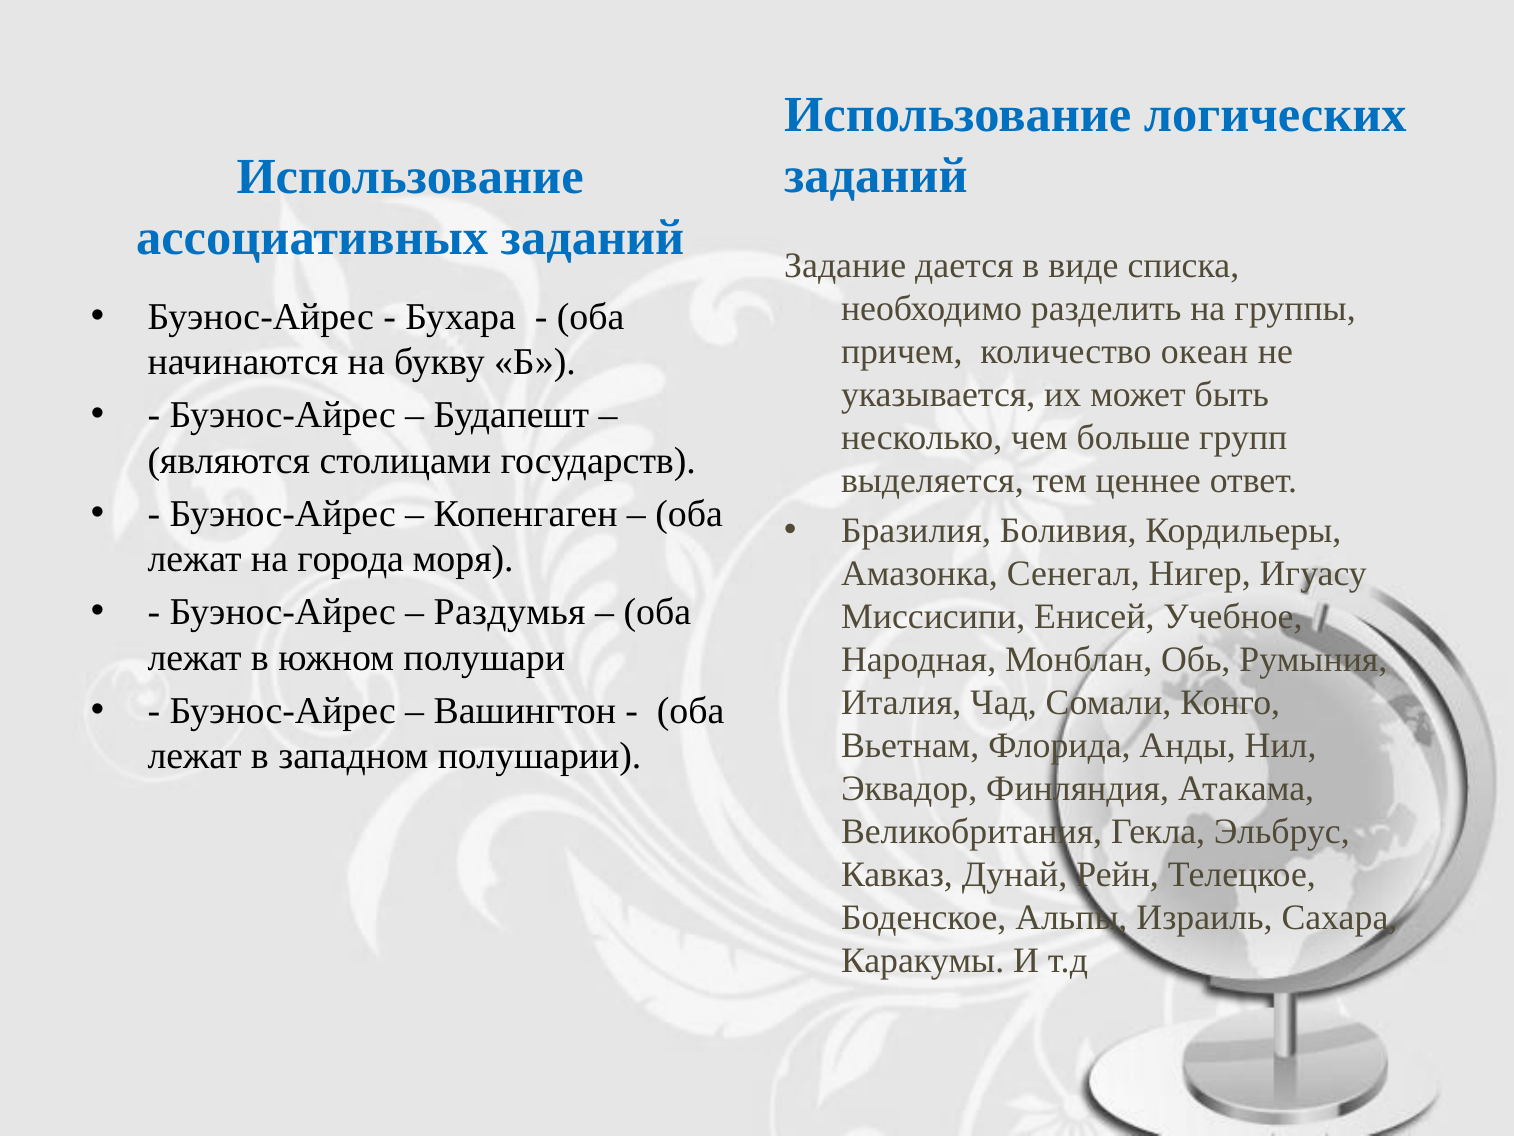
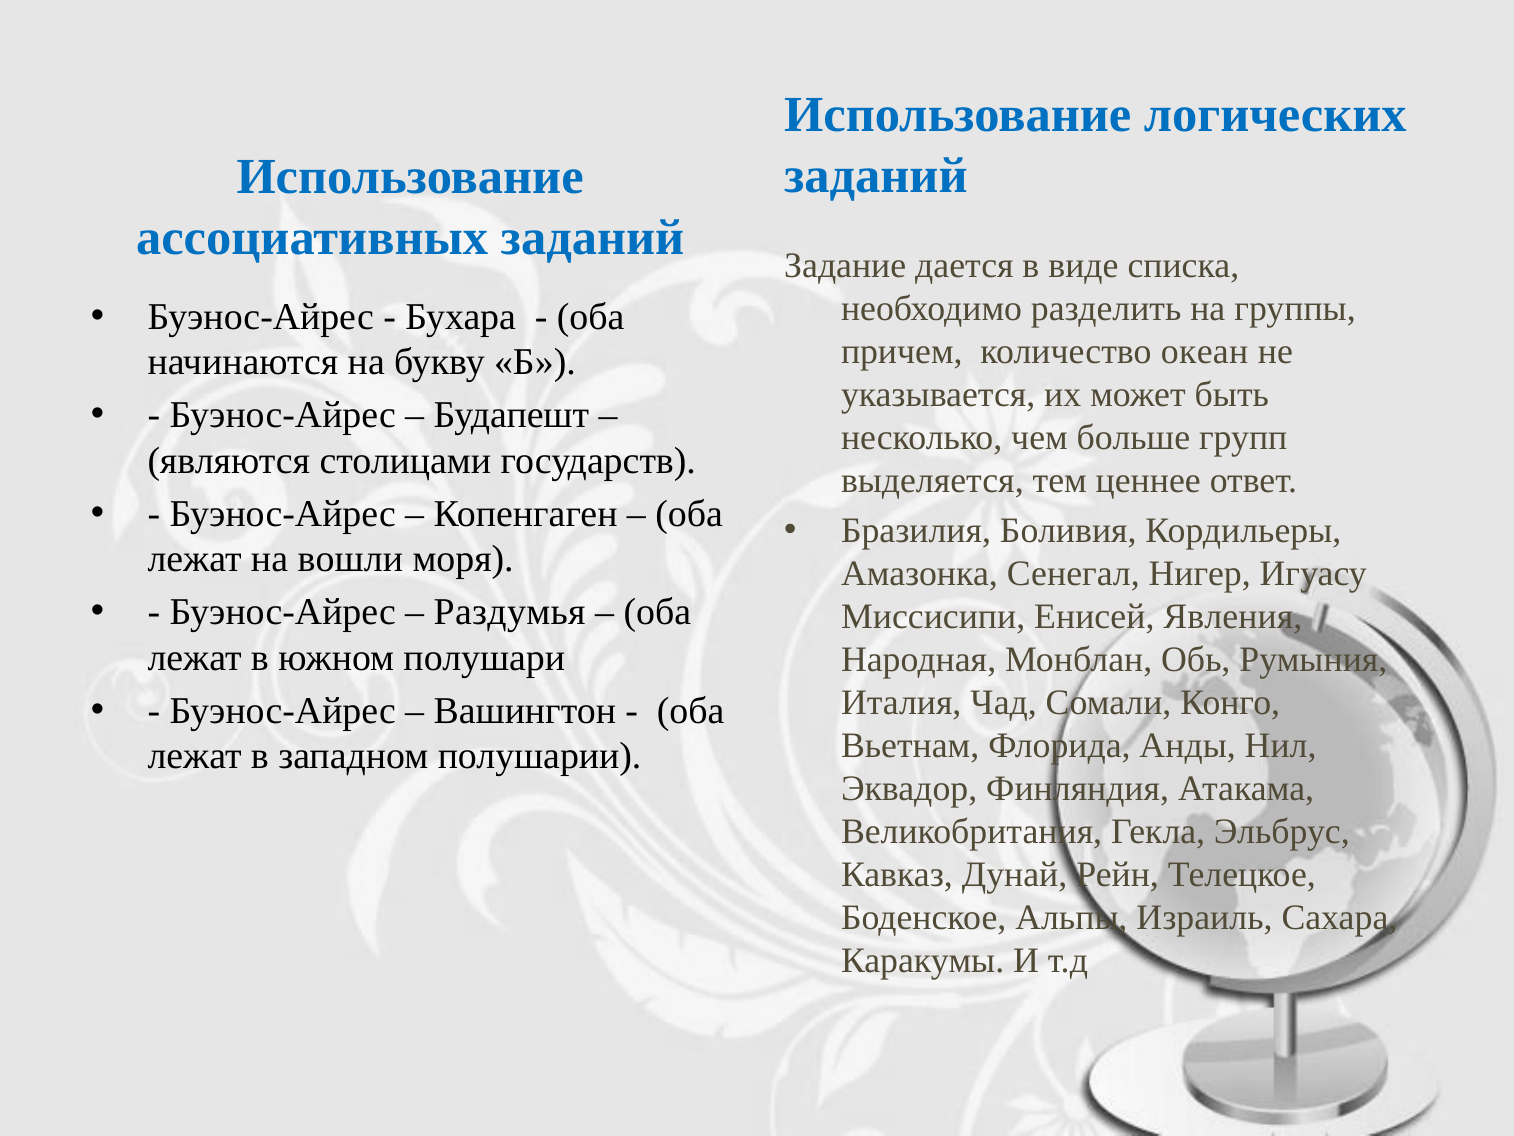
города: города -> вошли
Учебное: Учебное -> Явления
